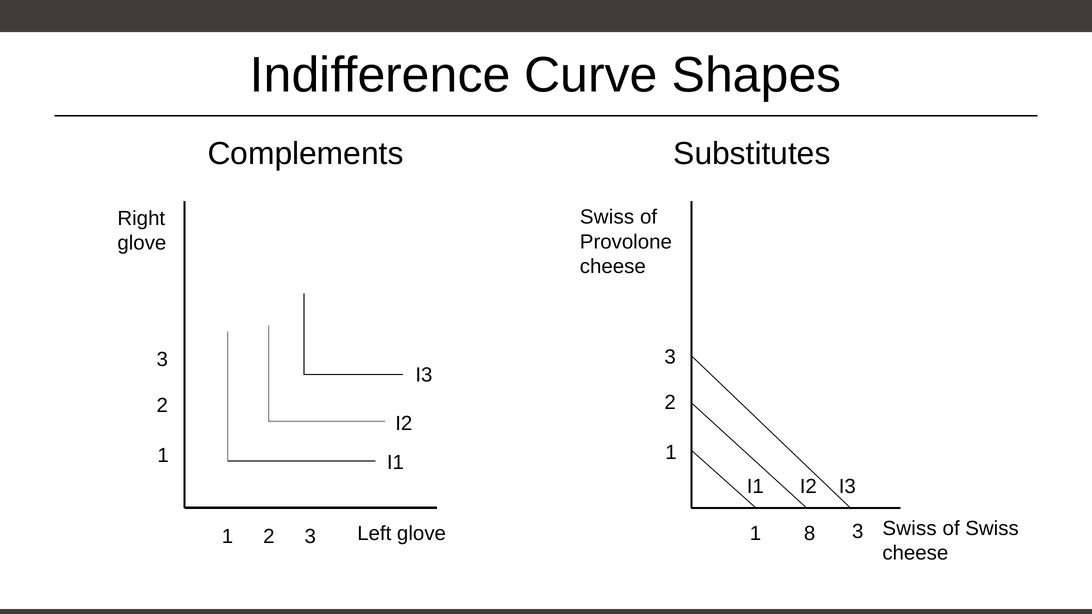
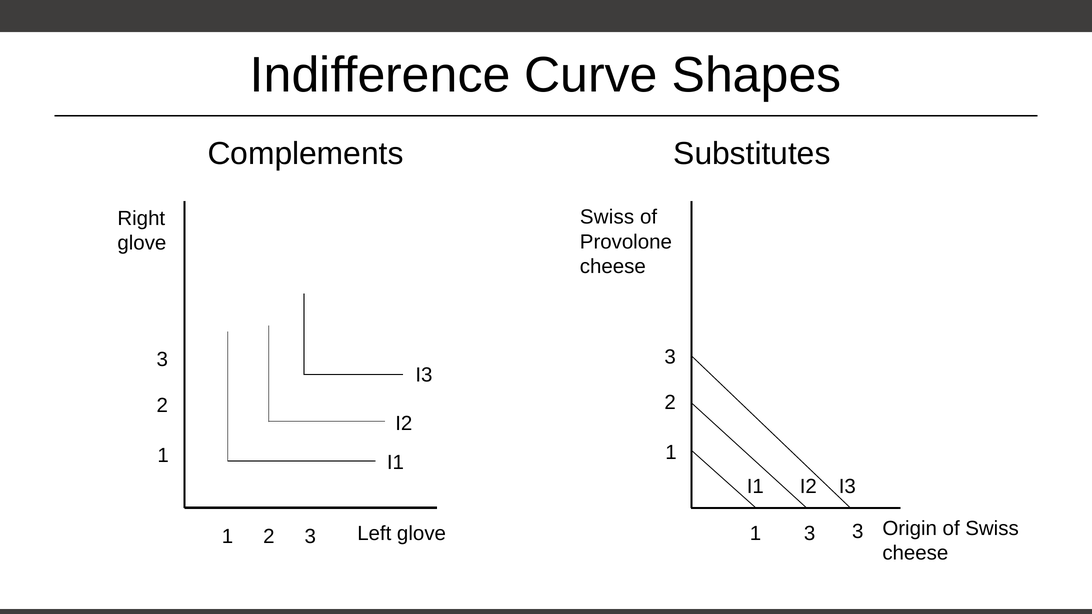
Swiss at (910, 529): Swiss -> Origin
8 at (810, 534): 8 -> 3
